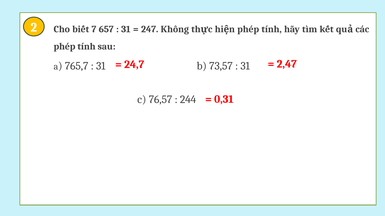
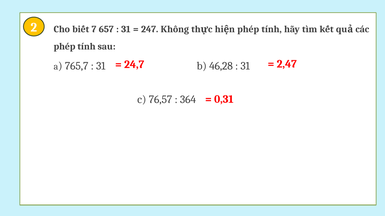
73,57: 73,57 -> 46,28
244: 244 -> 364
